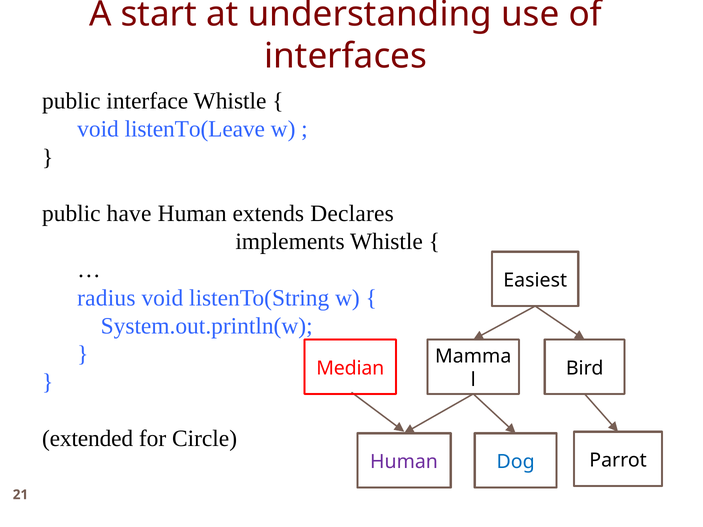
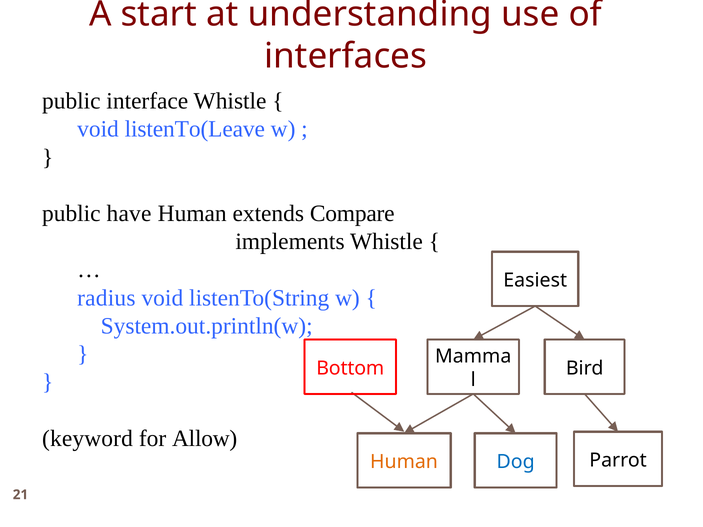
Declares: Declares -> Compare
Median: Median -> Bottom
extended: extended -> keyword
Circle: Circle -> Allow
Human at (404, 462) colour: purple -> orange
